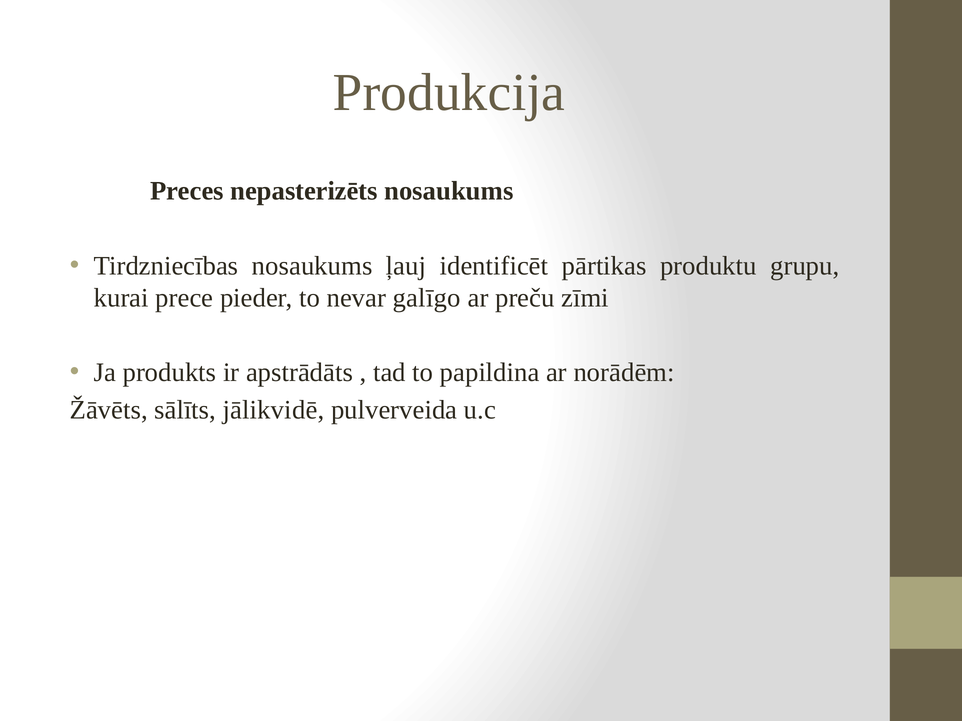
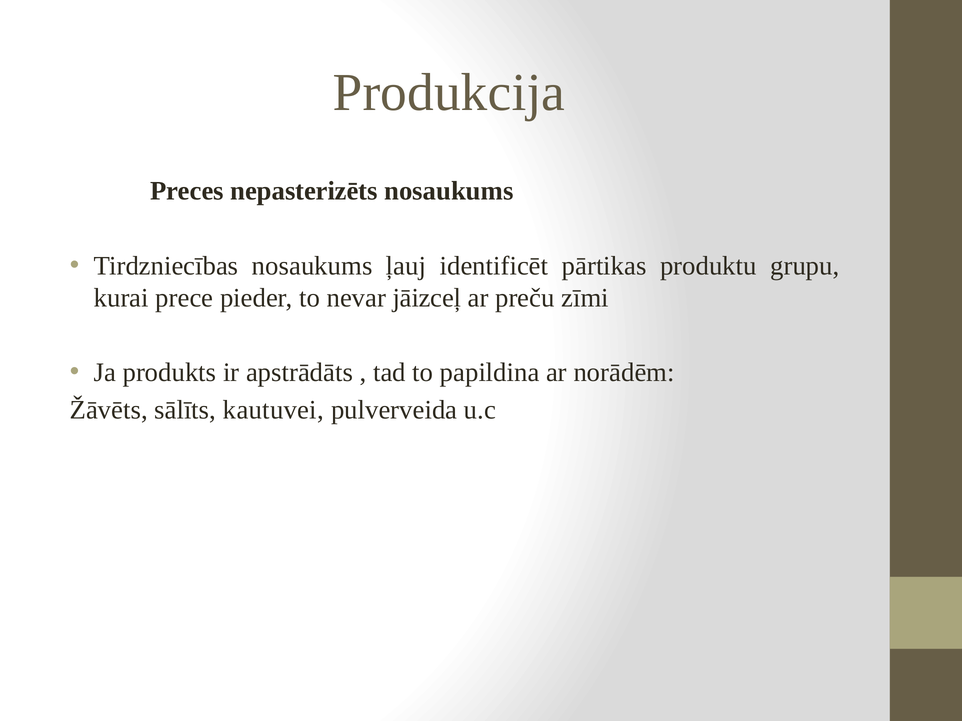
galīgo: galīgo -> jāizceļ
jālikvidē: jālikvidē -> kautuvei
